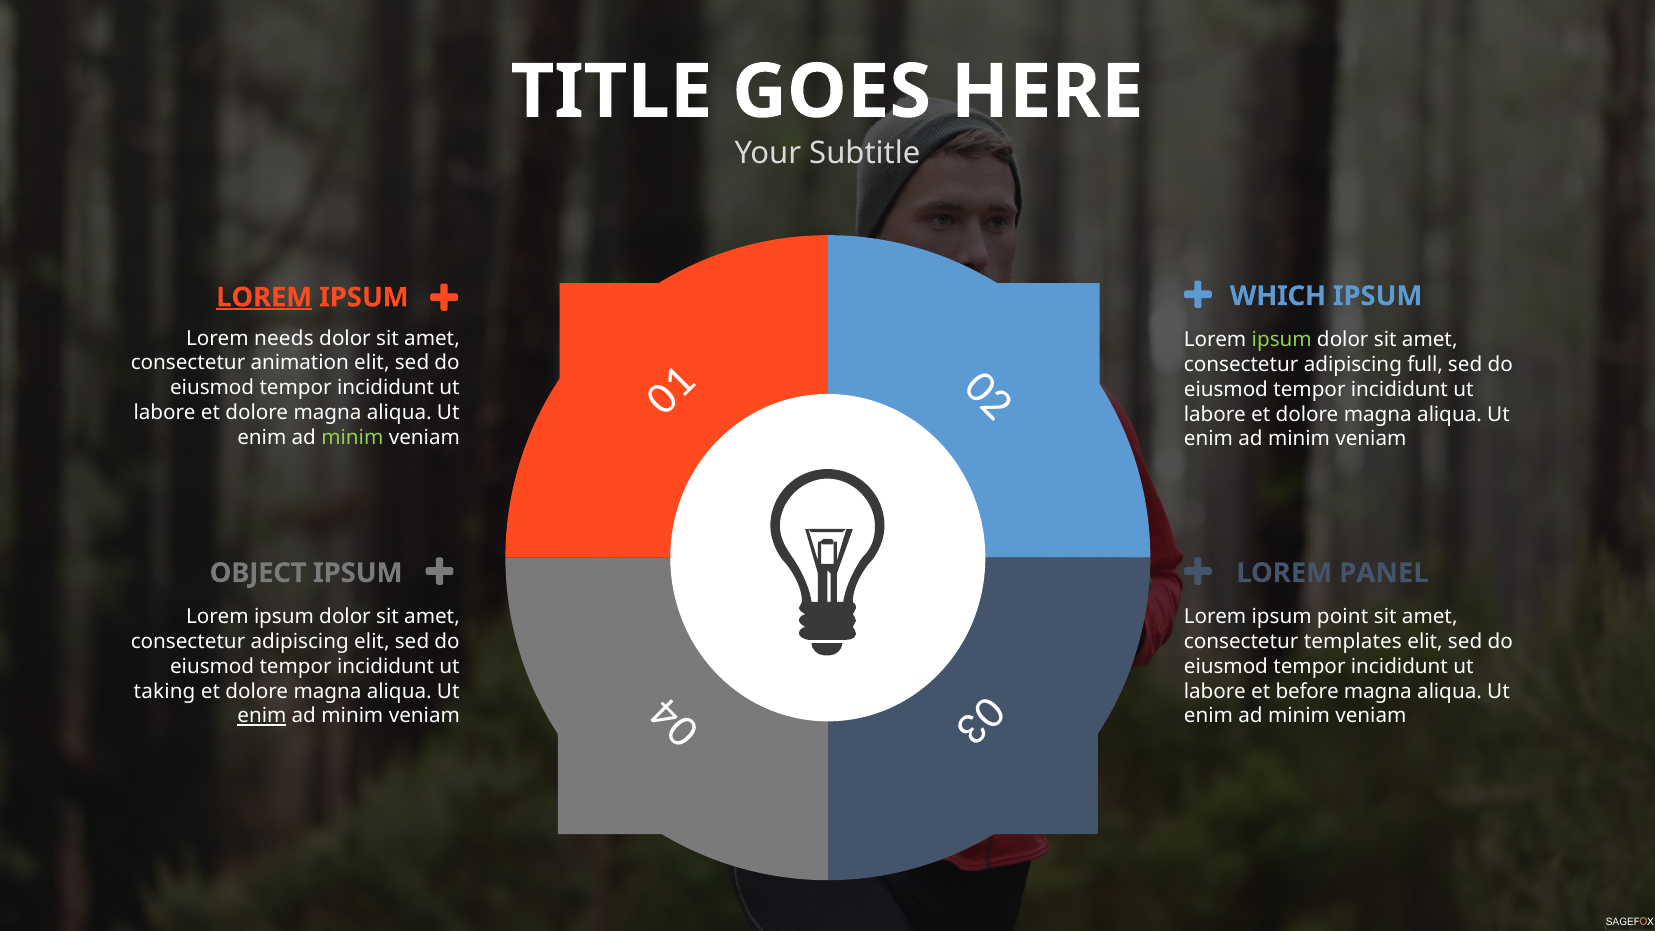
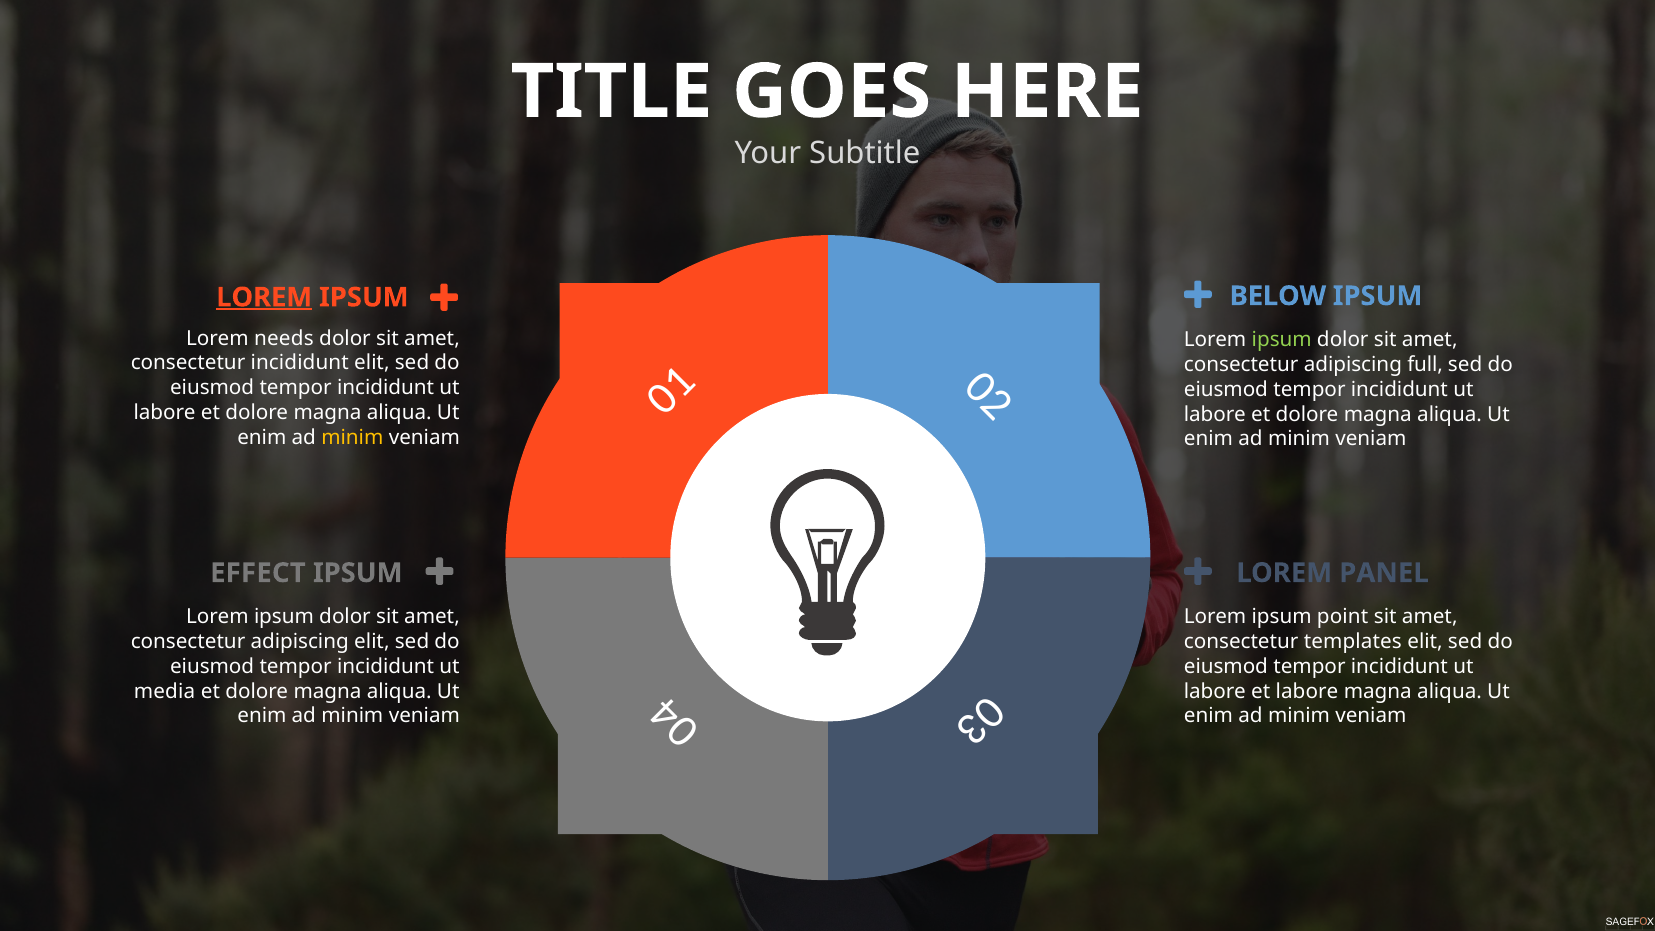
WHICH: WHICH -> BELOW
consectetur animation: animation -> incididunt
minim at (352, 438) colour: light green -> yellow
OBJECT: OBJECT -> EFFECT
taking: taking -> media
et before: before -> labore
enim at (262, 716) underline: present -> none
